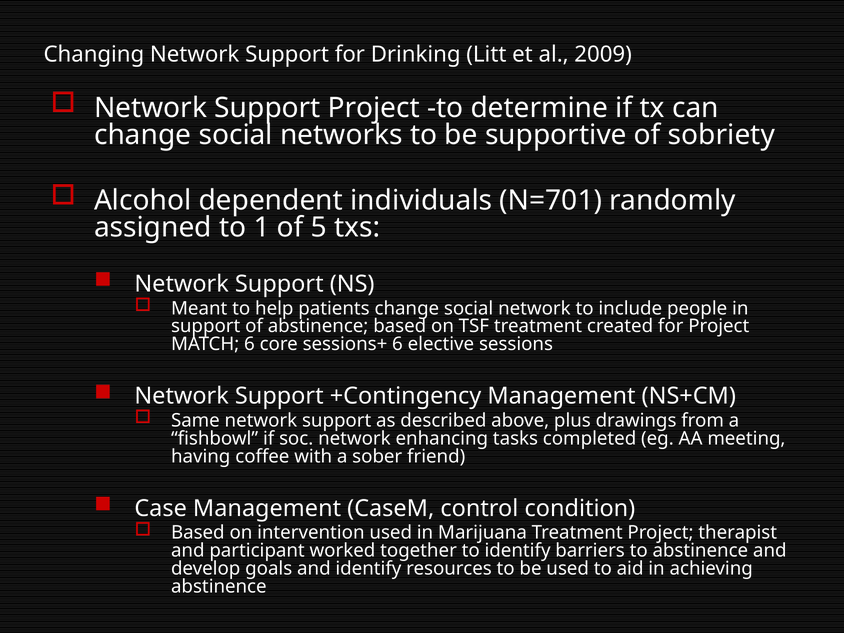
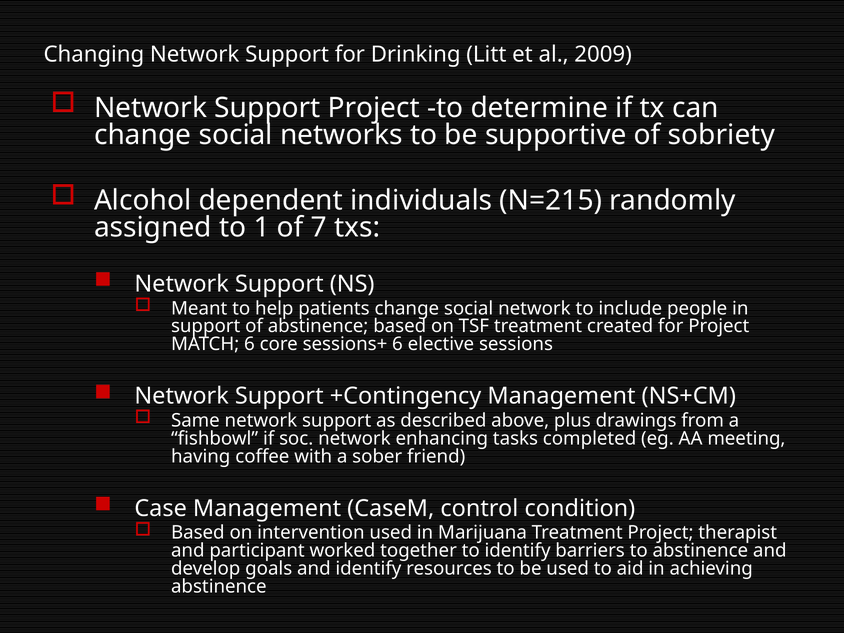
N=701: N=701 -> N=215
5: 5 -> 7
